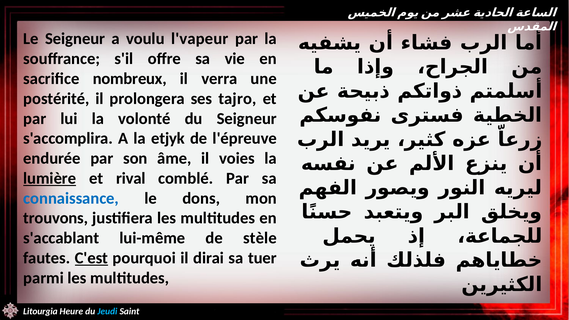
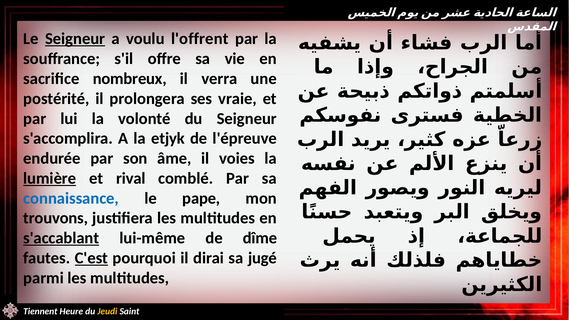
Seigneur at (75, 39) underline: none -> present
l'vapeur: l'vapeur -> l'offrent
tajro: tajro -> vraie
dons: dons -> pape
s'accablant underline: none -> present
stèle: stèle -> dîme
tuer: tuer -> jugé
Litourgia: Litourgia -> Tiennent
Jeudi colour: light blue -> yellow
